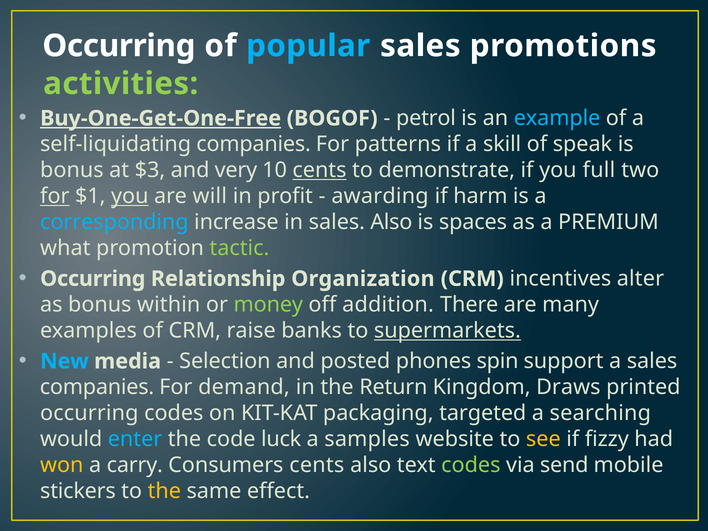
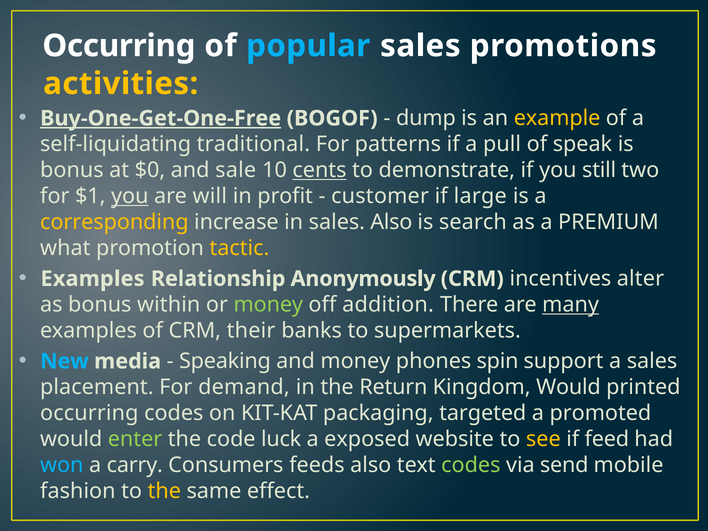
activities colour: light green -> yellow
petrol: petrol -> dump
example colour: light blue -> yellow
self-liquidating companies: companies -> traditional
skill: skill -> pull
$3: $3 -> $0
very: very -> sale
full: full -> still
for at (55, 196) underline: present -> none
awarding: awarding -> customer
harm: harm -> large
corresponding colour: light blue -> yellow
spaces: spaces -> search
tactic colour: light green -> yellow
Occurring at (93, 279): Occurring -> Examples
Organization: Organization -> Anonymously
many underline: none -> present
raise: raise -> their
supermarkets underline: present -> none
Selection: Selection -> Speaking
and posted: posted -> money
companies at (97, 387): companies -> placement
Kingdom Draws: Draws -> Would
searching: searching -> promoted
enter colour: light blue -> light green
samples: samples -> exposed
fizzy: fizzy -> feed
won colour: yellow -> light blue
Consumers cents: cents -> feeds
stickers: stickers -> fashion
